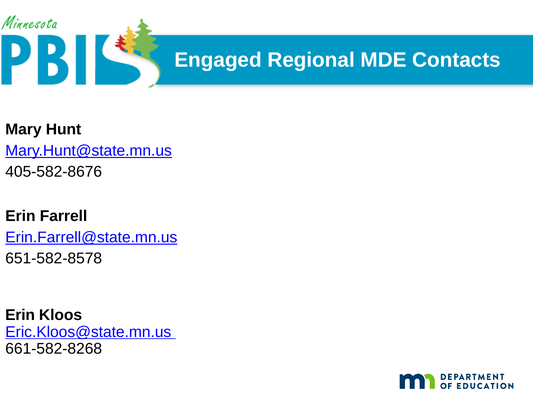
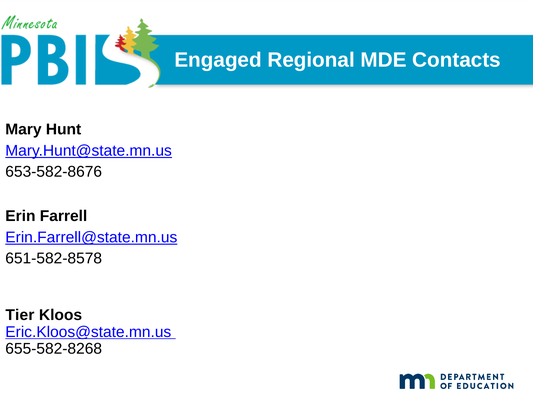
405-582-8676: 405-582-8676 -> 653-582-8676
Erin at (20, 315): Erin -> Tier
661-582-8268: 661-582-8268 -> 655-582-8268
